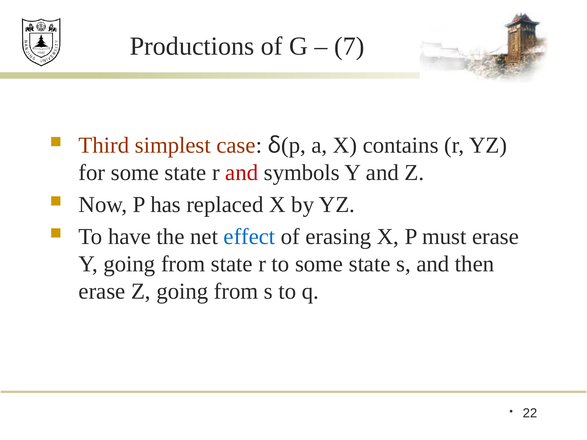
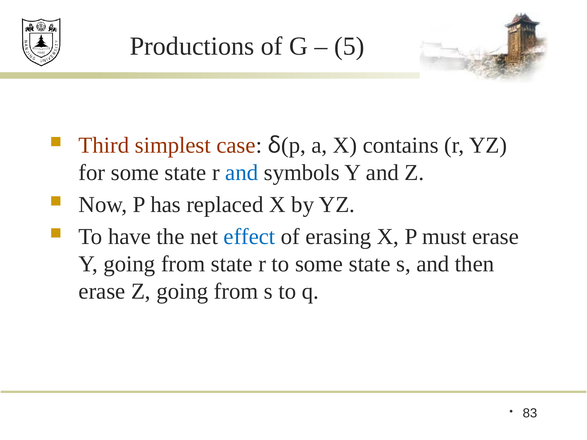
7: 7 -> 5
and at (242, 173) colour: red -> blue
22: 22 -> 83
